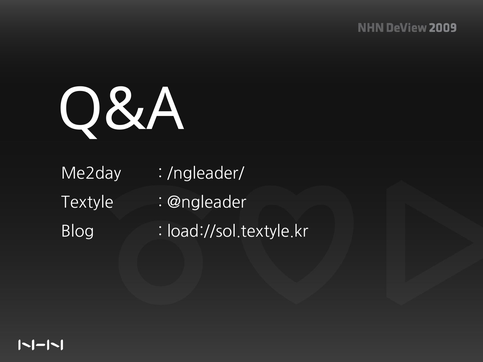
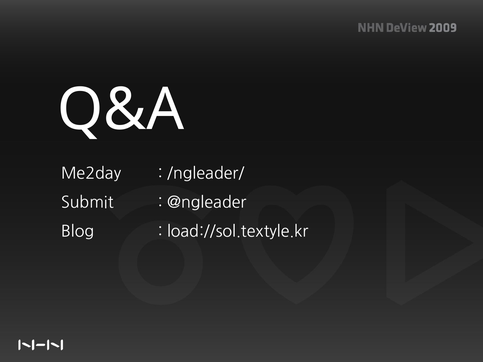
Textyle: Textyle -> Submit
